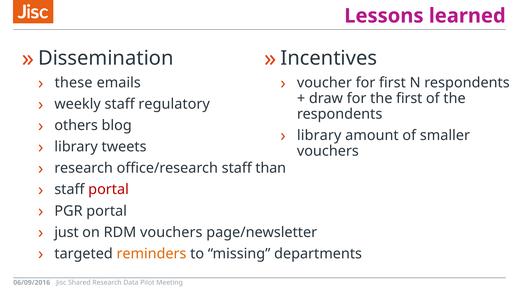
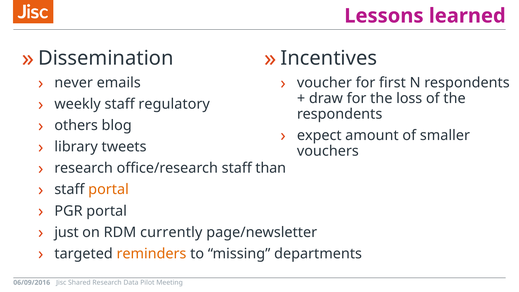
these: these -> never
the first: first -> loss
library at (319, 135): library -> expect
portal at (109, 190) colour: red -> orange
RDM vouchers: vouchers -> currently
